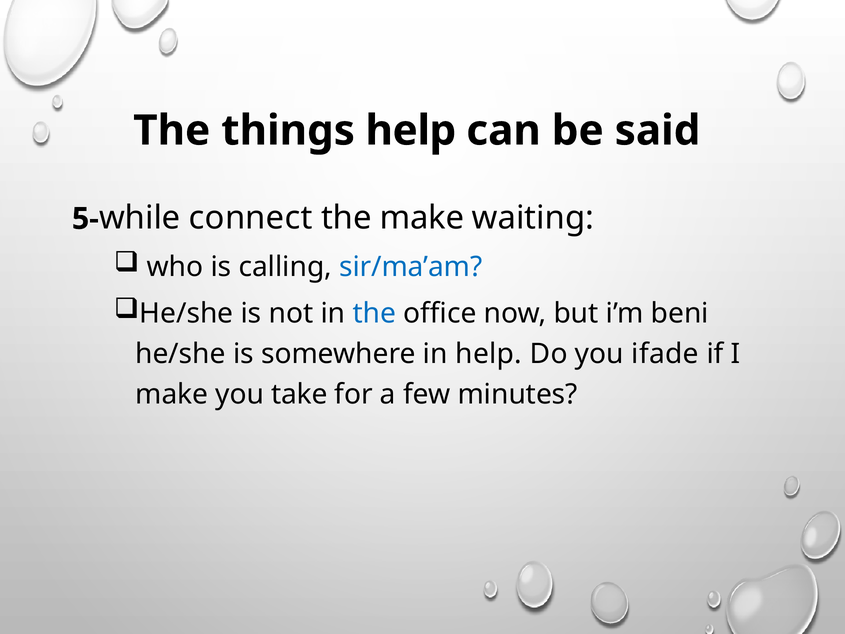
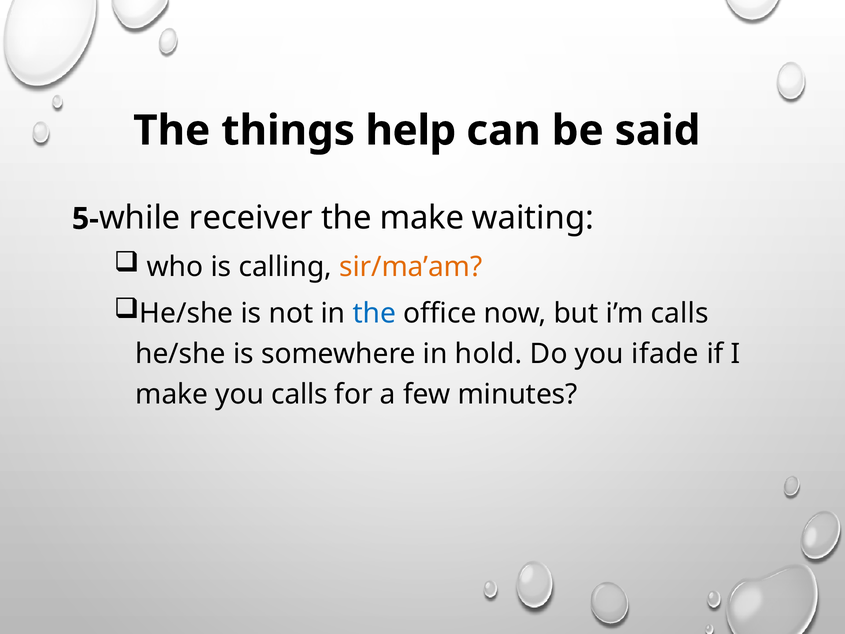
connect: connect -> receiver
sir/ma’am colour: blue -> orange
i’m beni: beni -> calls
in help: help -> hold
you take: take -> calls
